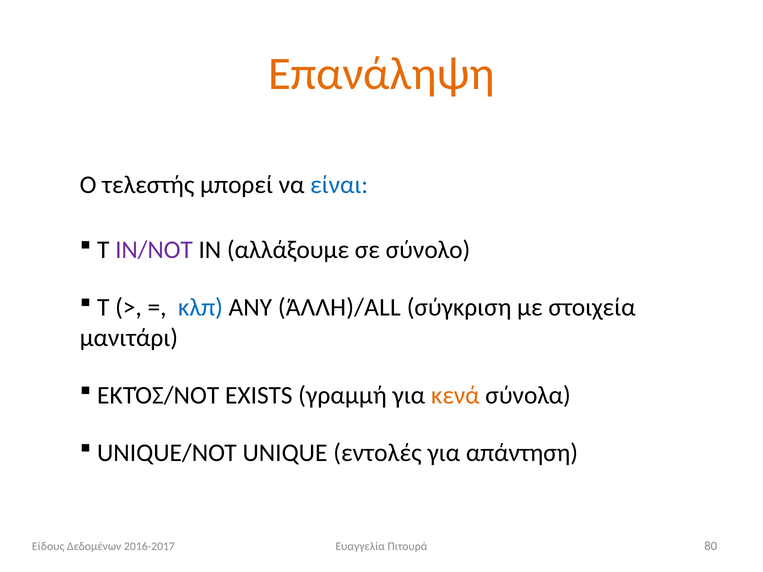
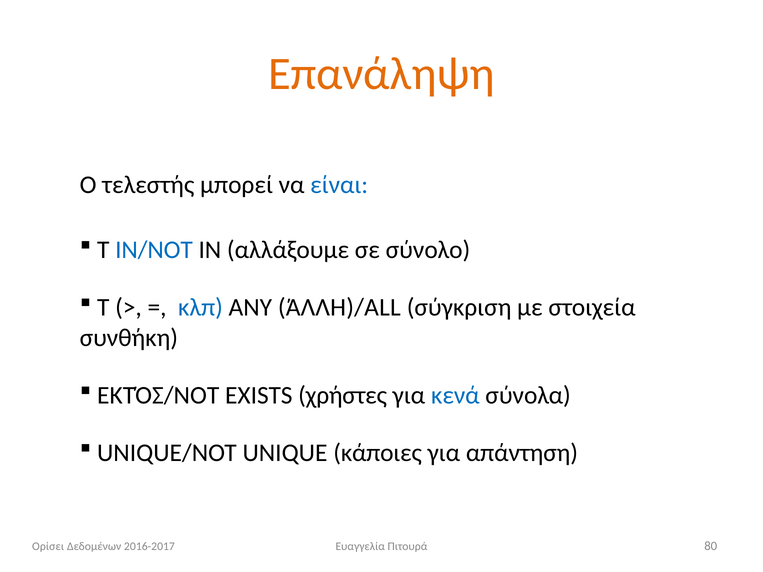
IN/NOT colour: purple -> blue
μανιτάρι: μανιτάρι -> συνθήκη
γραμμή: γραμμή -> χρήστες
κενά colour: orange -> blue
εντολές: εντολές -> κάποιες
Είδους: Είδους -> Ορίσει
